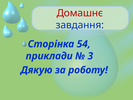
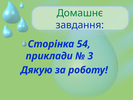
Домашнє colour: red -> green
